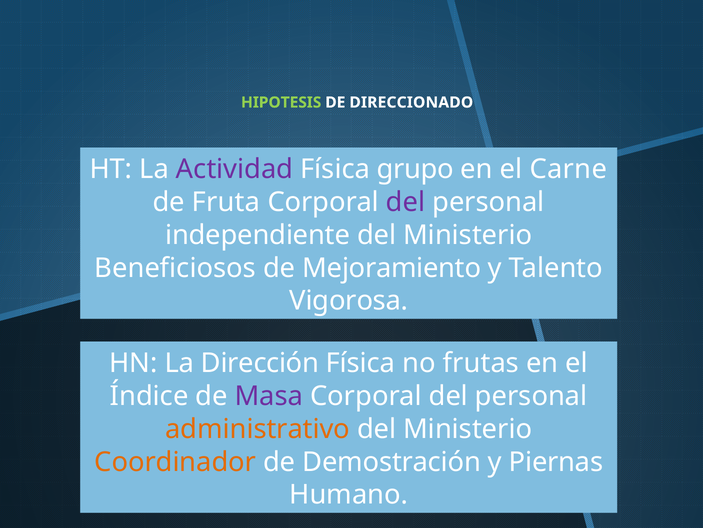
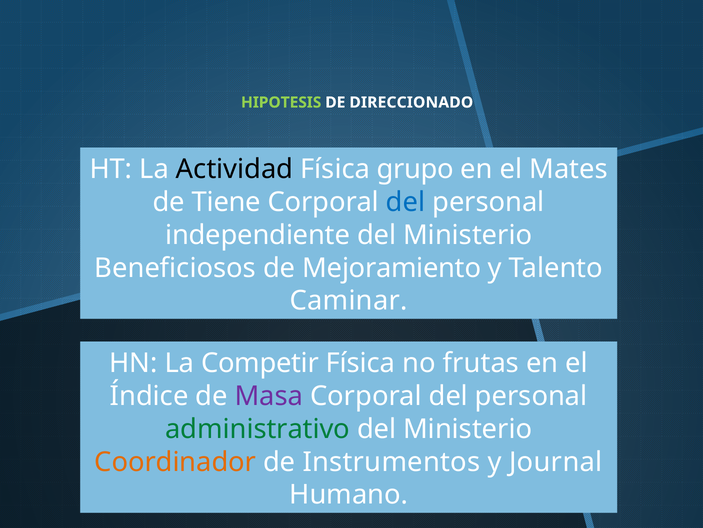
Actividad colour: purple -> black
Carne: Carne -> Mates
Fruta: Fruta -> Tiene
del at (406, 202) colour: purple -> blue
Vigorosa: Vigorosa -> Caminar
Dirección: Dirección -> Competir
administrativo colour: orange -> green
Demostración: Demostración -> Instrumentos
Piernas: Piernas -> Journal
